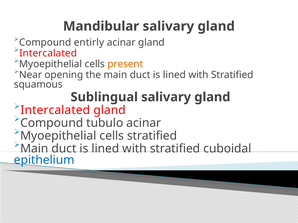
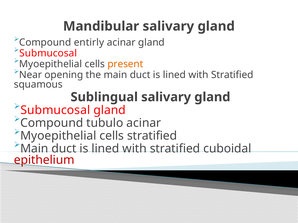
Intercalated at (48, 53): Intercalated -> Submucosal
Intercalated at (55, 110): Intercalated -> Submucosal
epithelium colour: blue -> red
